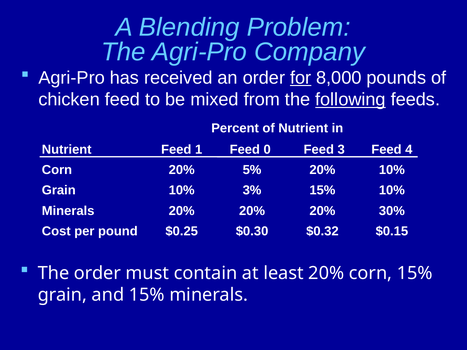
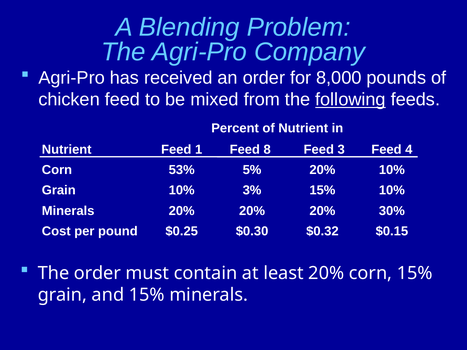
for underline: present -> none
0: 0 -> 8
Corn 20%: 20% -> 53%
